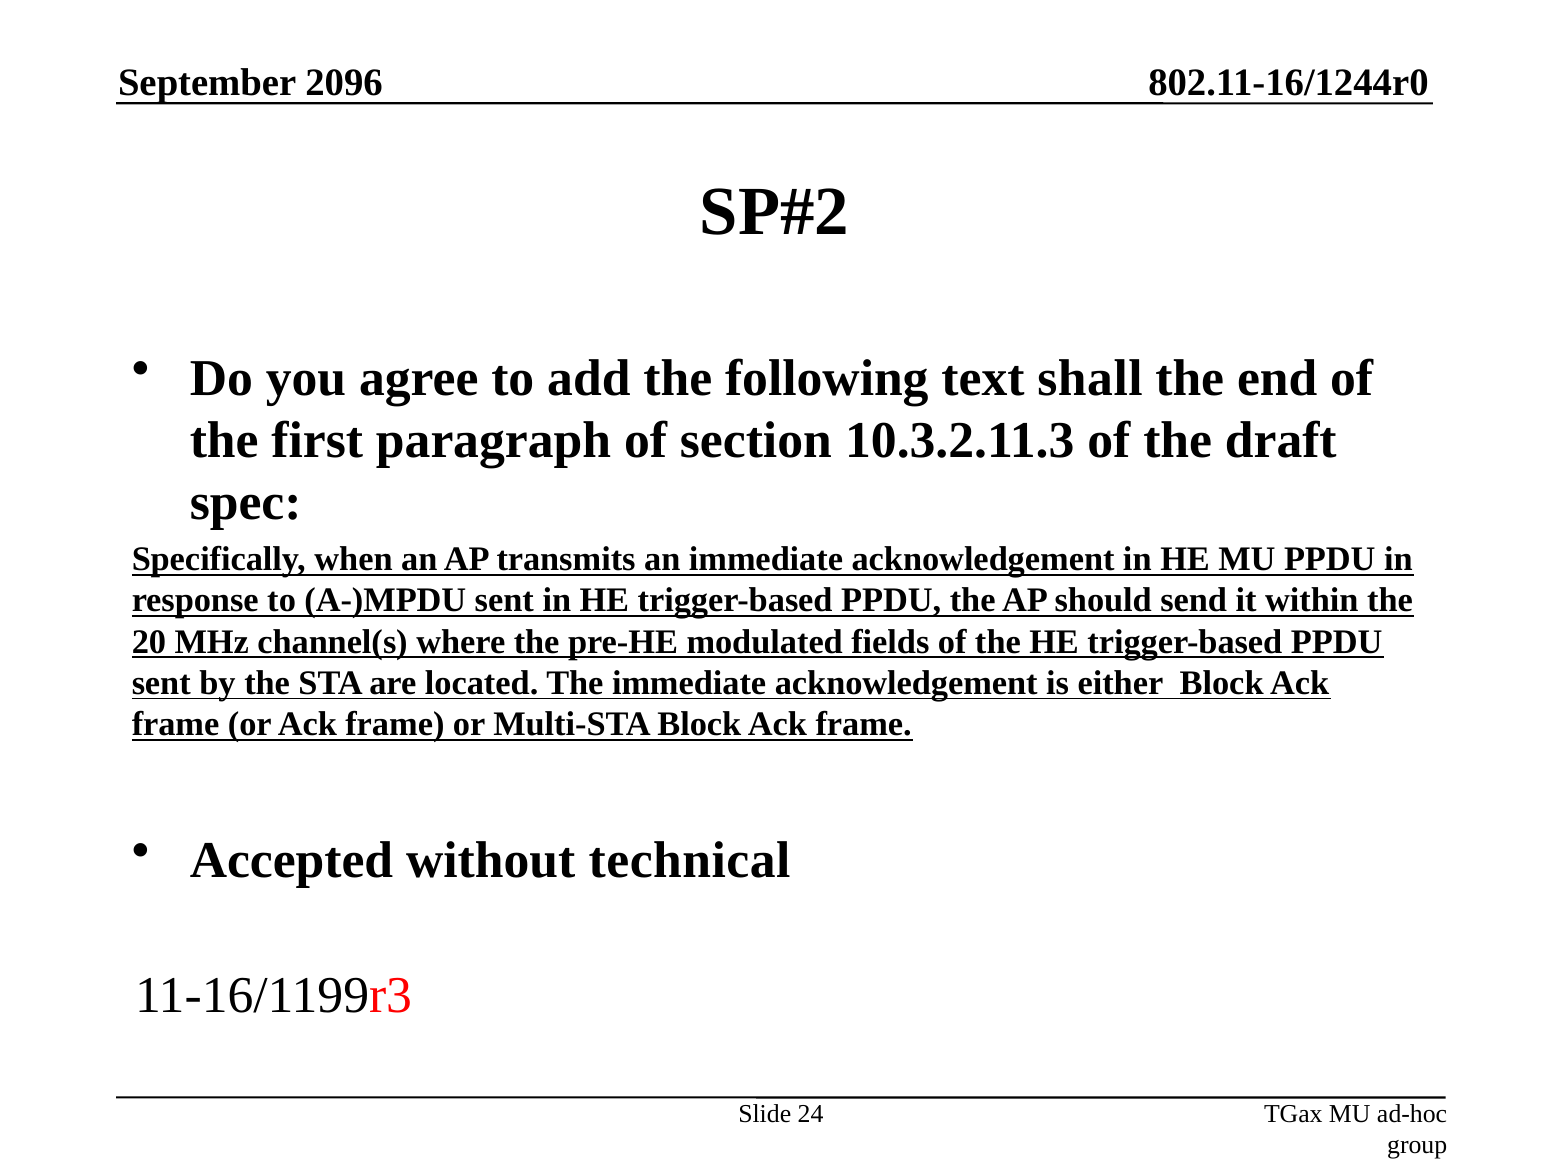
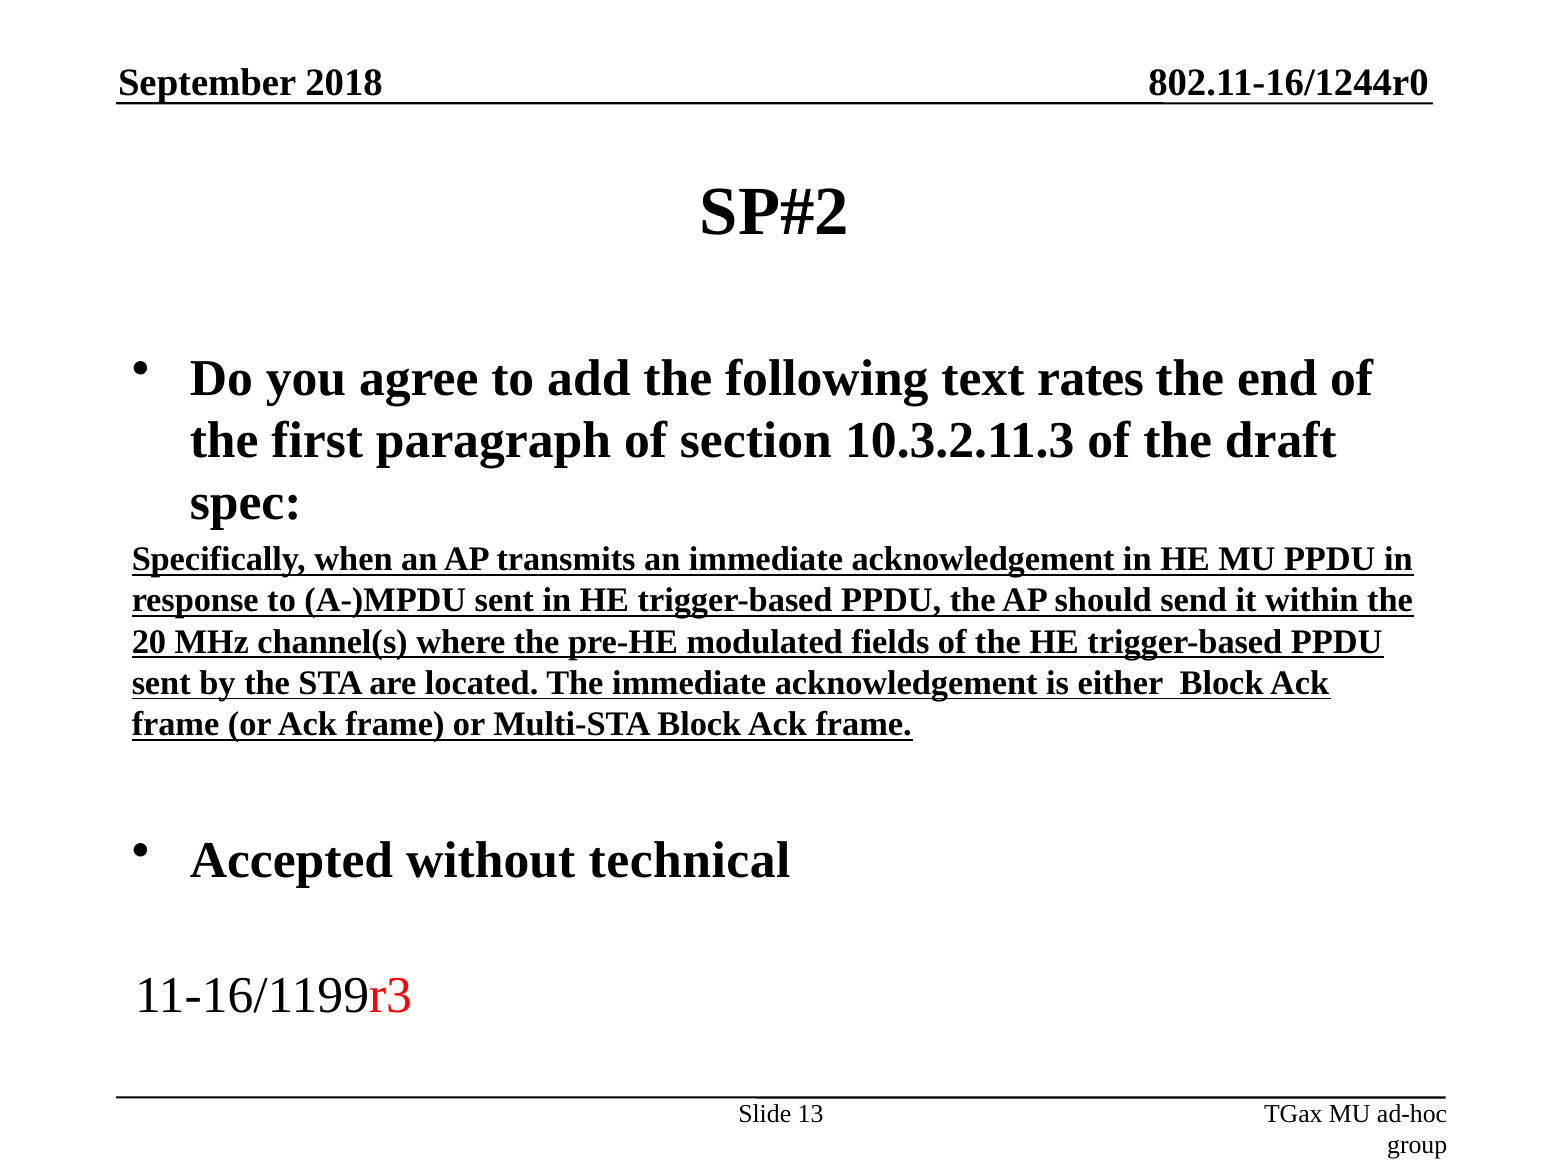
2096: 2096 -> 2018
shall: shall -> rates
24: 24 -> 13
